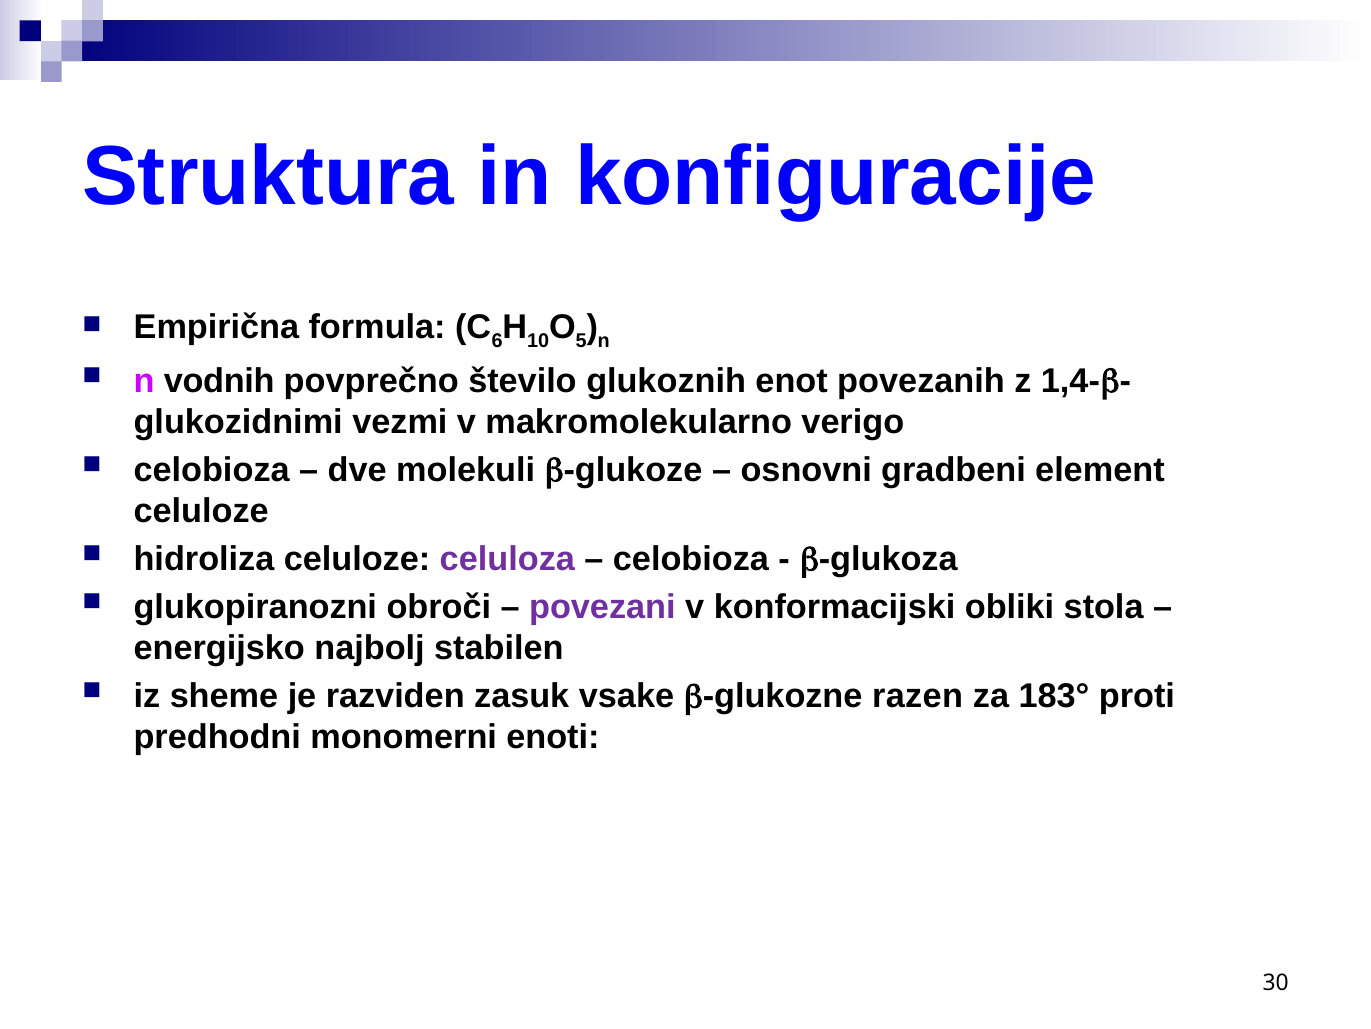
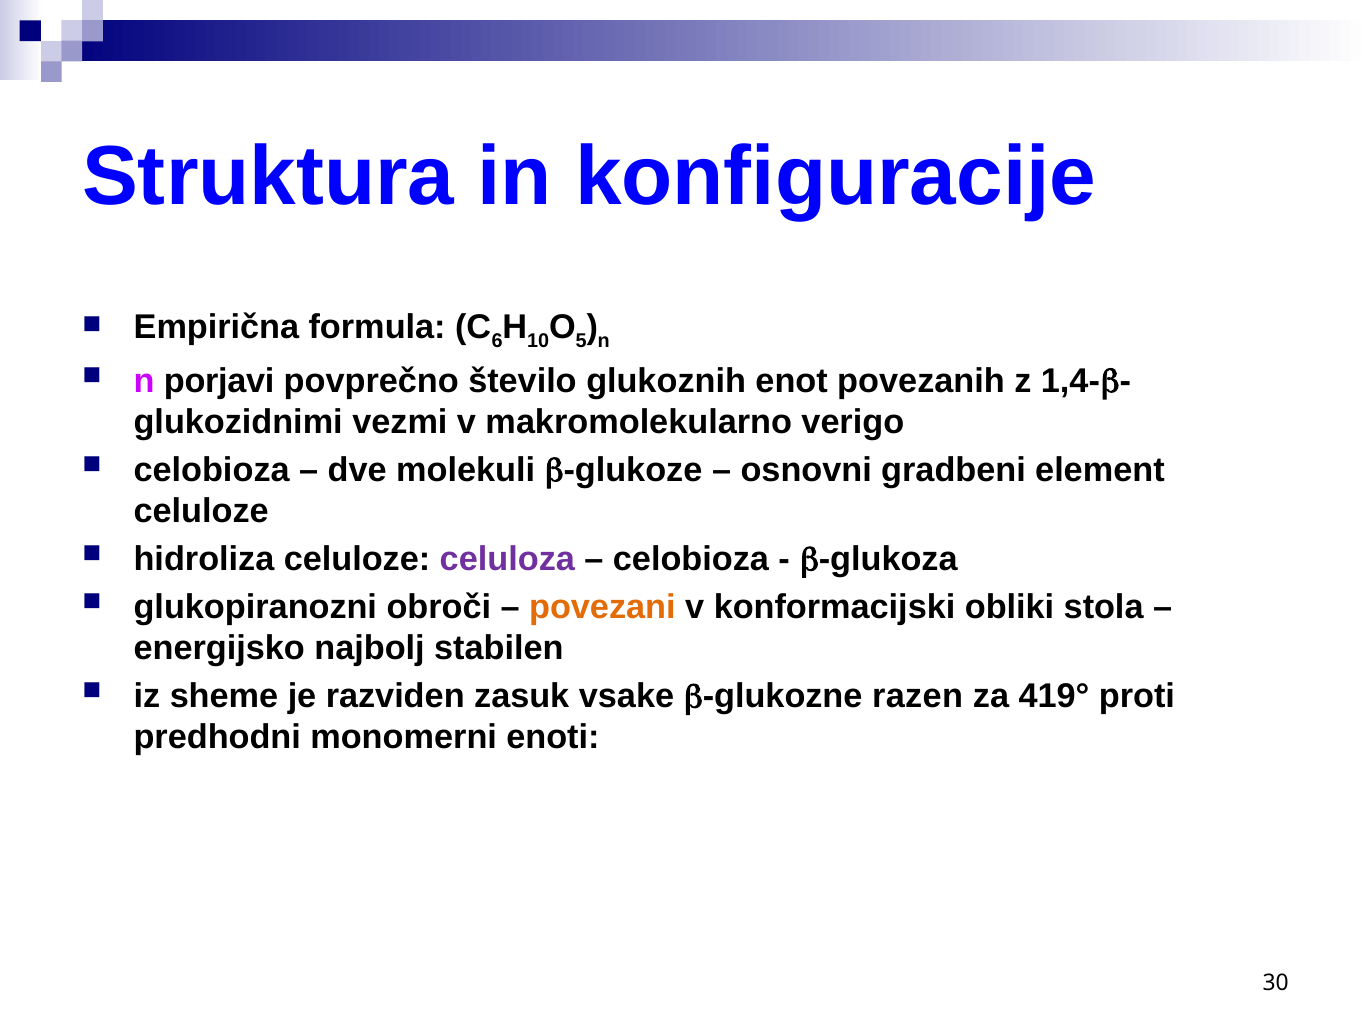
vodnih: vodnih -> porjavi
povezani colour: purple -> orange
183°: 183° -> 419°
